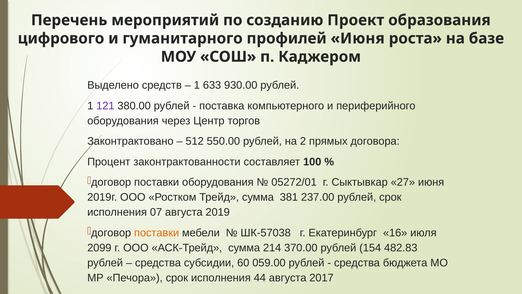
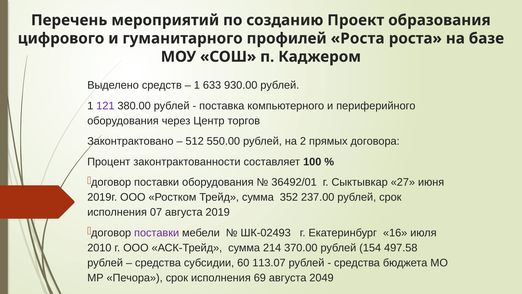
профилей Июня: Июня -> Роста
05272/01: 05272/01 -> 36492/01
381: 381 -> 352
поставки at (157, 233) colour: orange -> purple
ШК-57038: ШК-57038 -> ШК-02493
2099: 2099 -> 2010
482.83: 482.83 -> 497.58
059.00: 059.00 -> 113.07
44: 44 -> 69
2017: 2017 -> 2049
